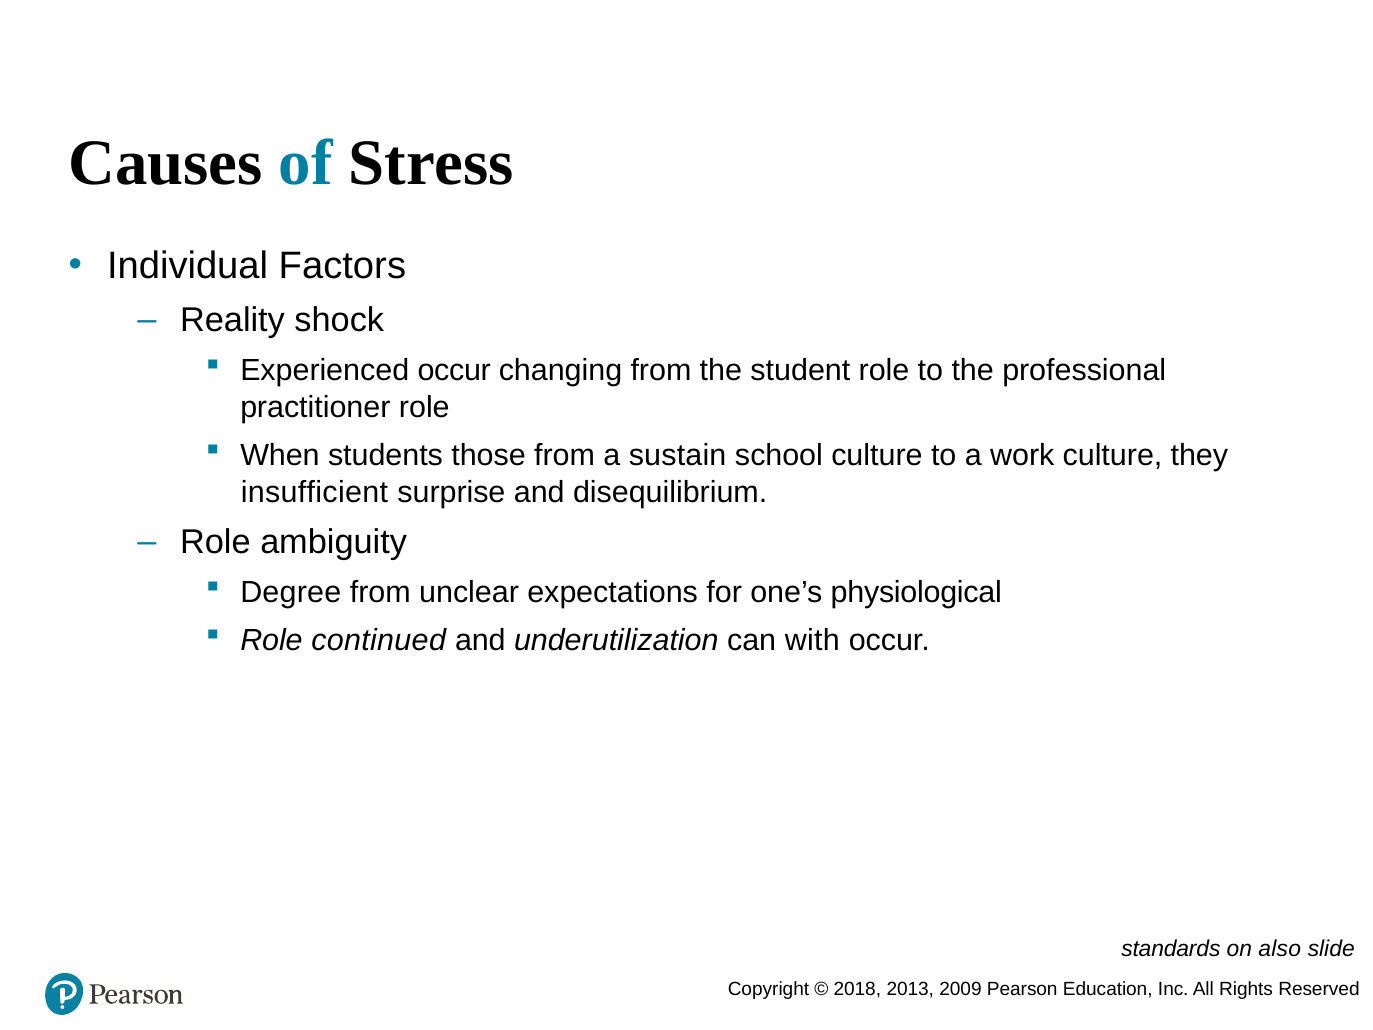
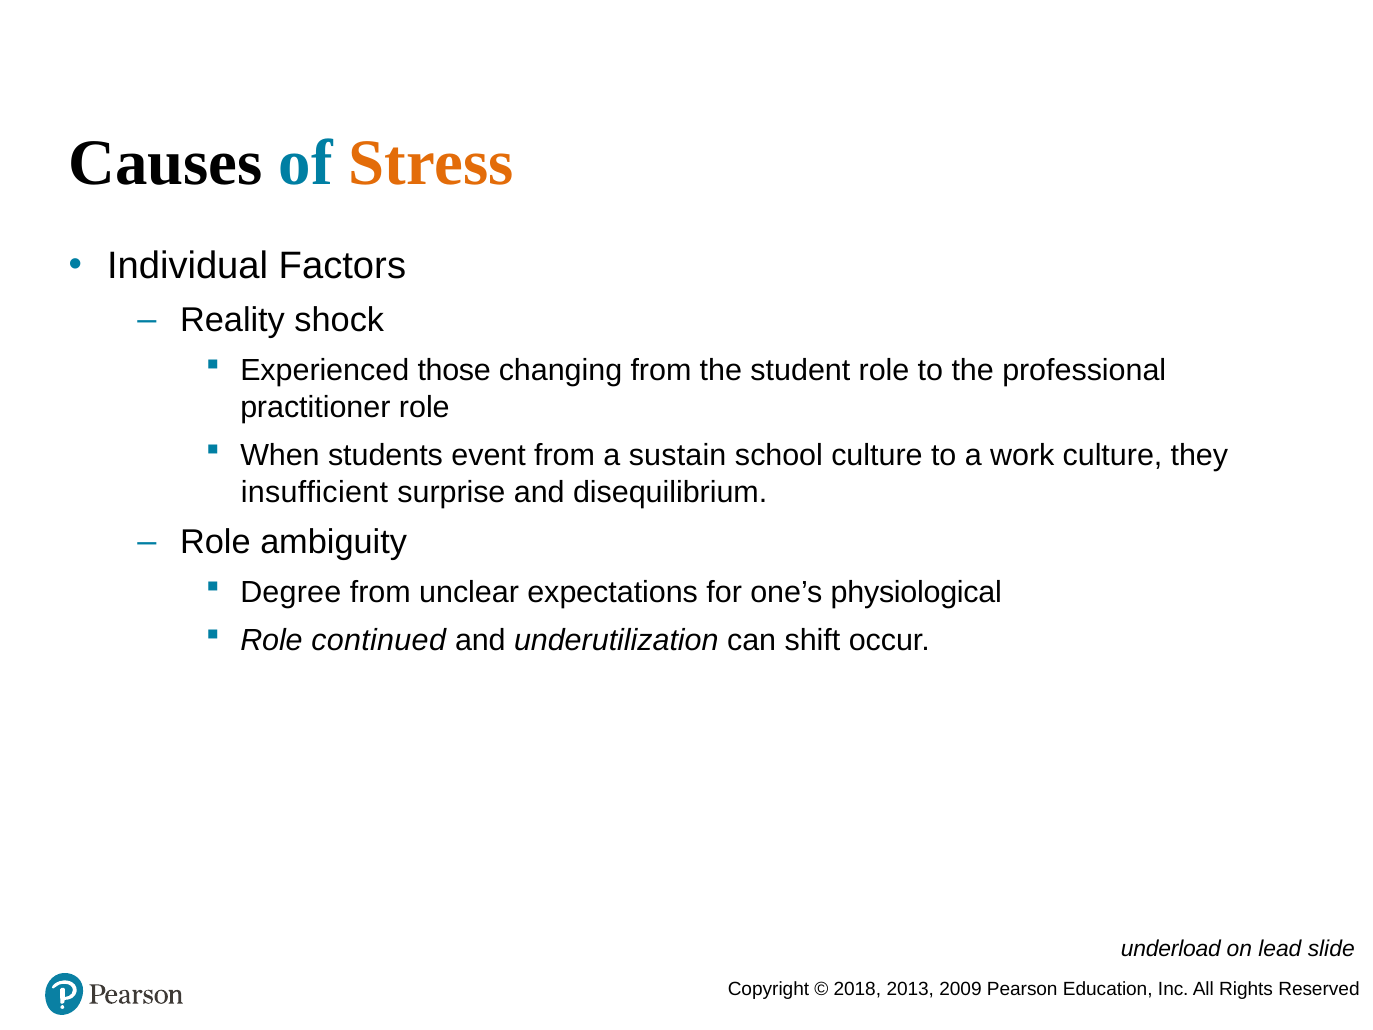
Stress colour: black -> orange
Experienced occur: occur -> those
those: those -> event
with: with -> shift
standards: standards -> underload
also: also -> lead
